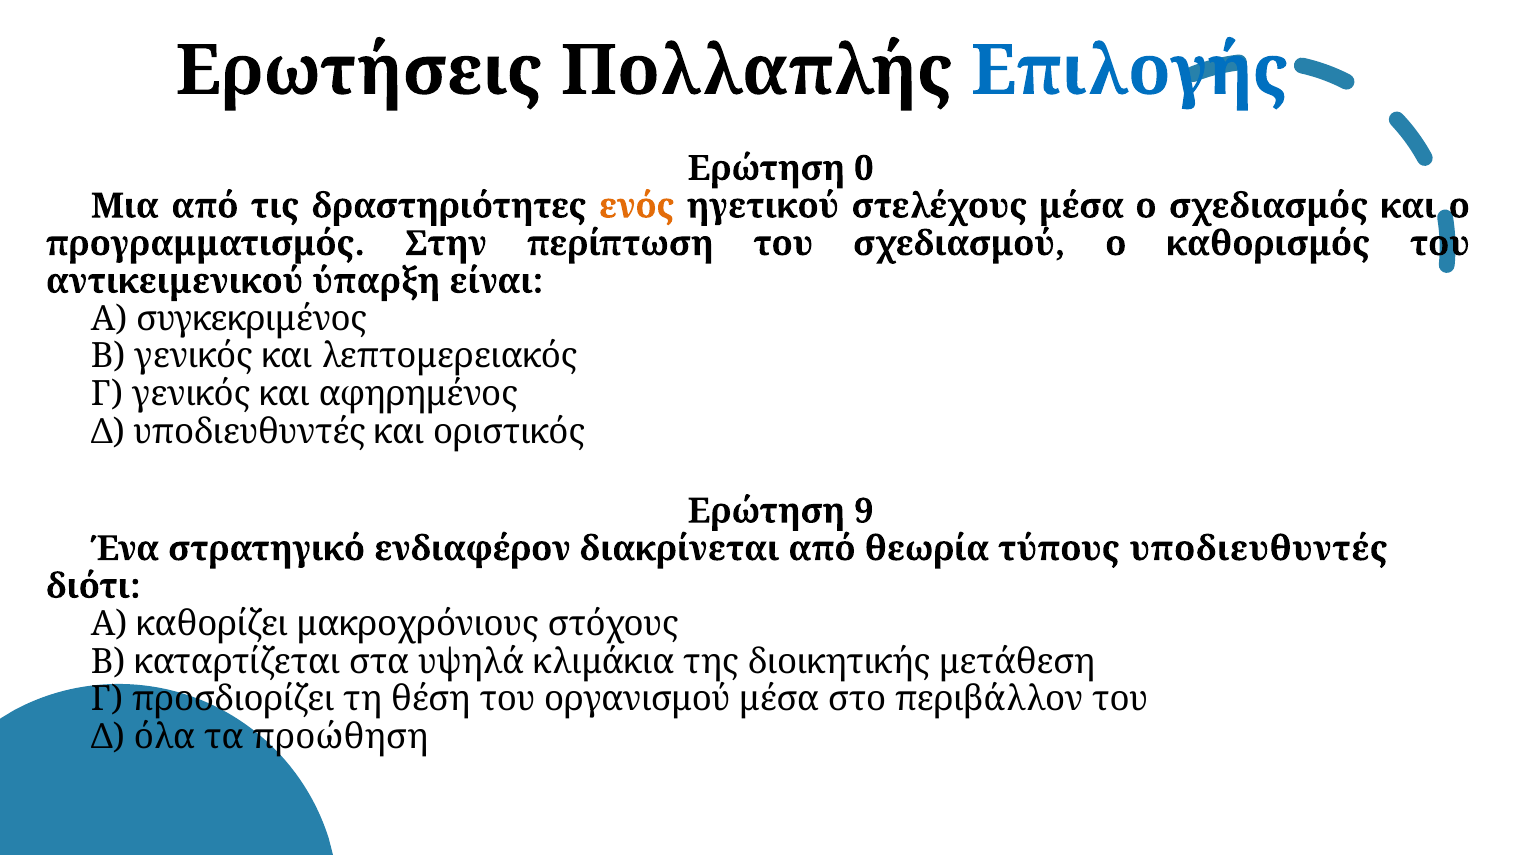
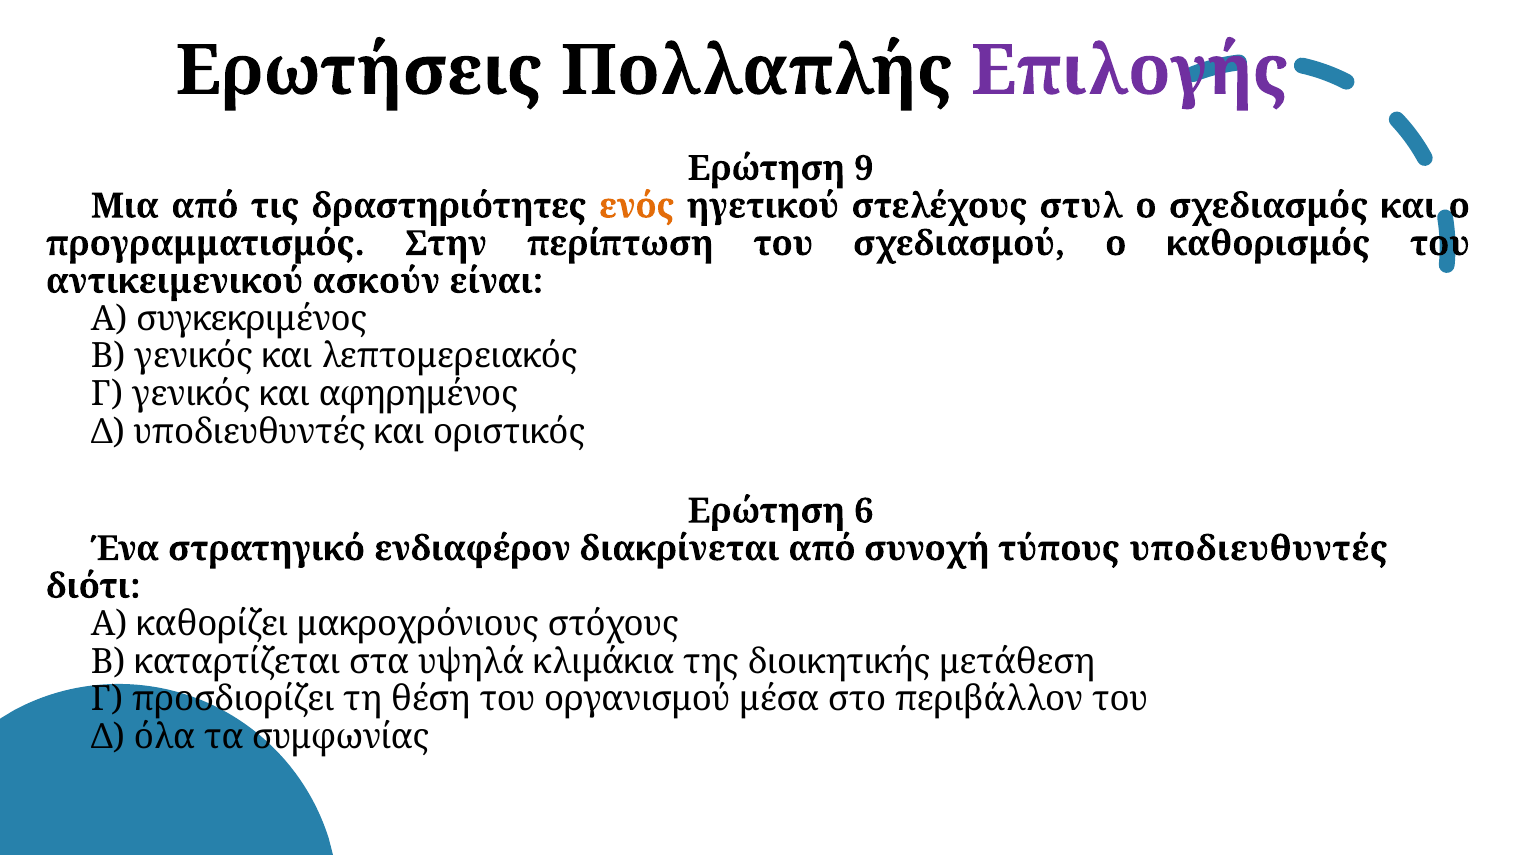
Επιλογής colour: blue -> purple
0: 0 -> 9
στελέχους μέσα: μέσα -> στυλ
ύπαρξη: ύπαρξη -> ασκούν
9: 9 -> 6
θεωρία: θεωρία -> συνοχή
προώθηση: προώθηση -> συμφωνίας
